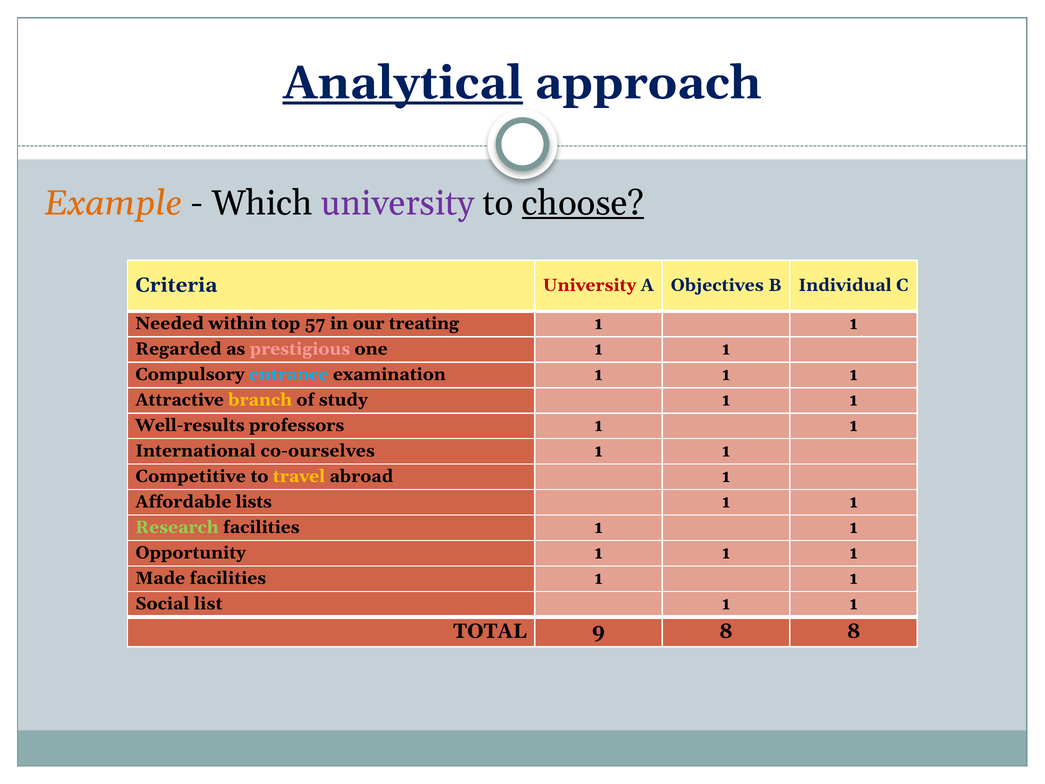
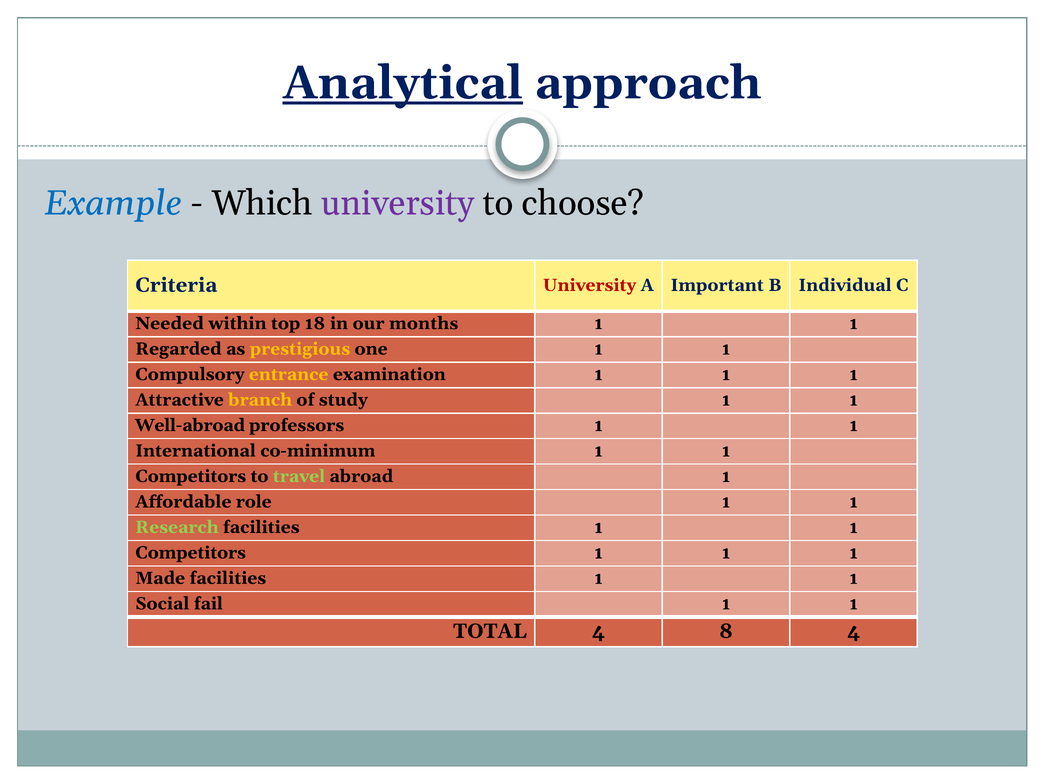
Example colour: orange -> blue
choose underline: present -> none
Objectives: Objectives -> Important
57: 57 -> 18
treating: treating -> months
prestigious colour: pink -> yellow
entrance colour: light blue -> yellow
Well-results: Well-results -> Well-abroad
co-ourselves: co-ourselves -> co-minimum
Competitive at (191, 476): Competitive -> Competitors
travel colour: yellow -> light green
lists: lists -> role
Opportunity at (191, 552): Opportunity -> Competitors
list: list -> fail
TOTAL 9: 9 -> 4
8 8: 8 -> 4
